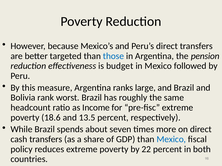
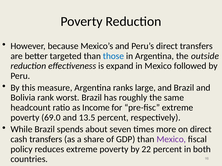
pension: pension -> outside
budget: budget -> expand
18.6: 18.6 -> 69.0
Mexico at (171, 140) colour: blue -> purple
